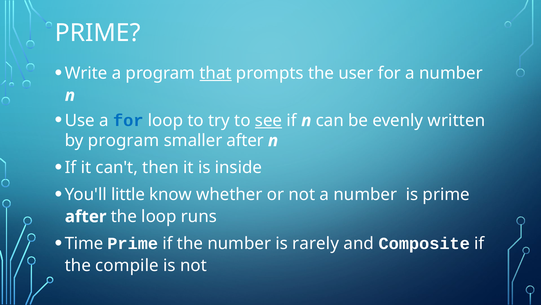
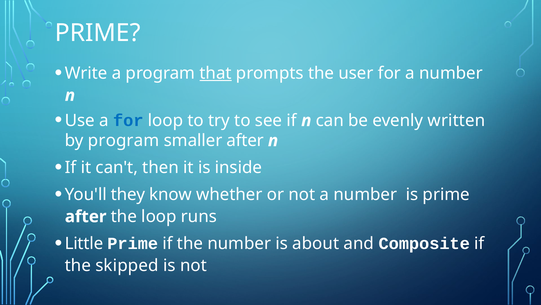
see underline: present -> none
little: little -> they
Time: Time -> Little
rarely: rarely -> about
compile: compile -> skipped
